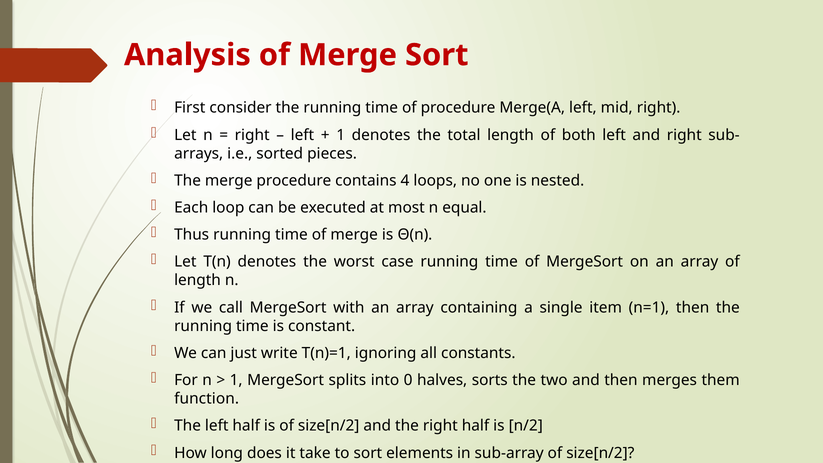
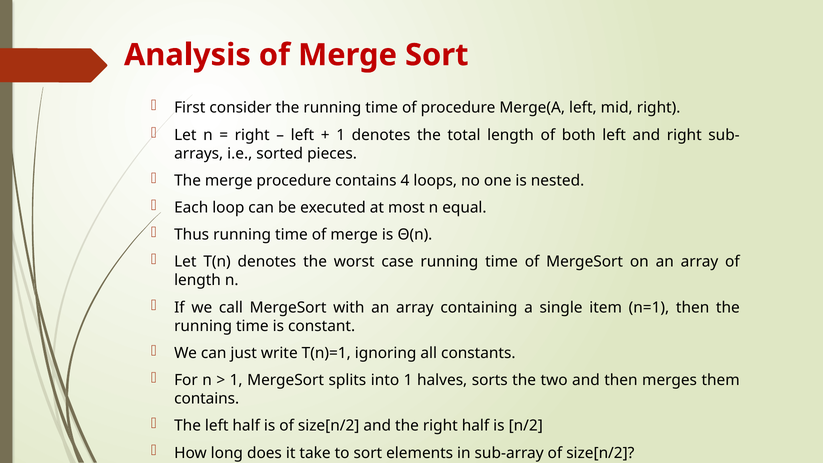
into 0: 0 -> 1
function at (207, 399): function -> contains
